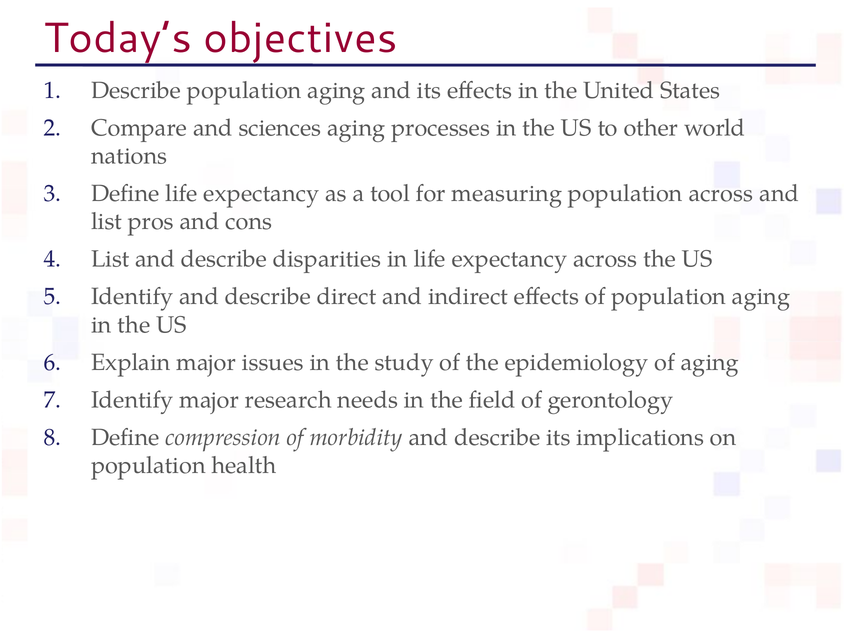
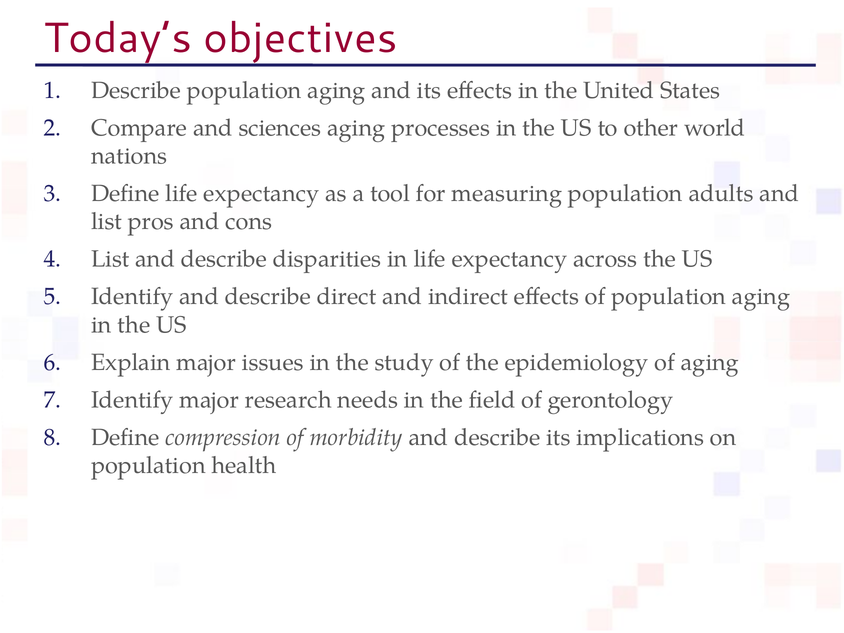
population across: across -> adults
